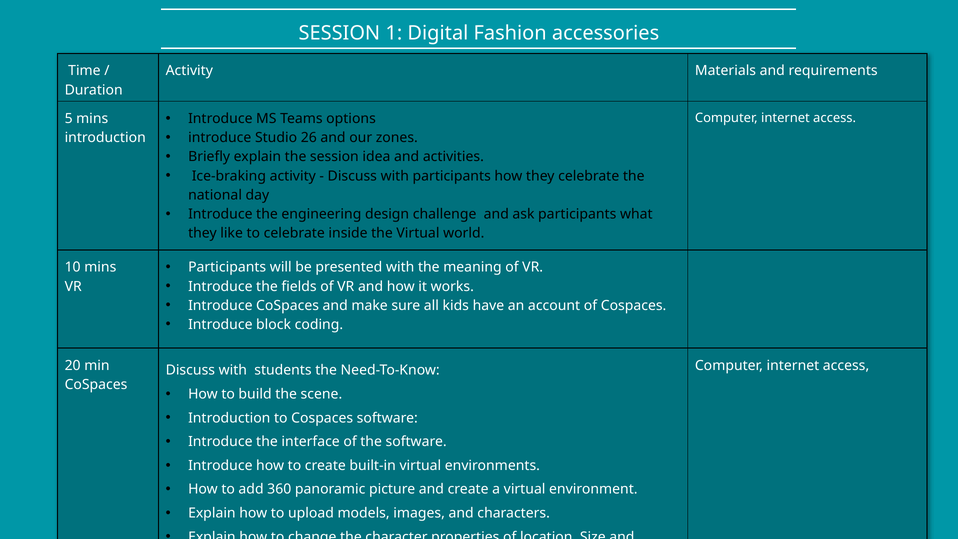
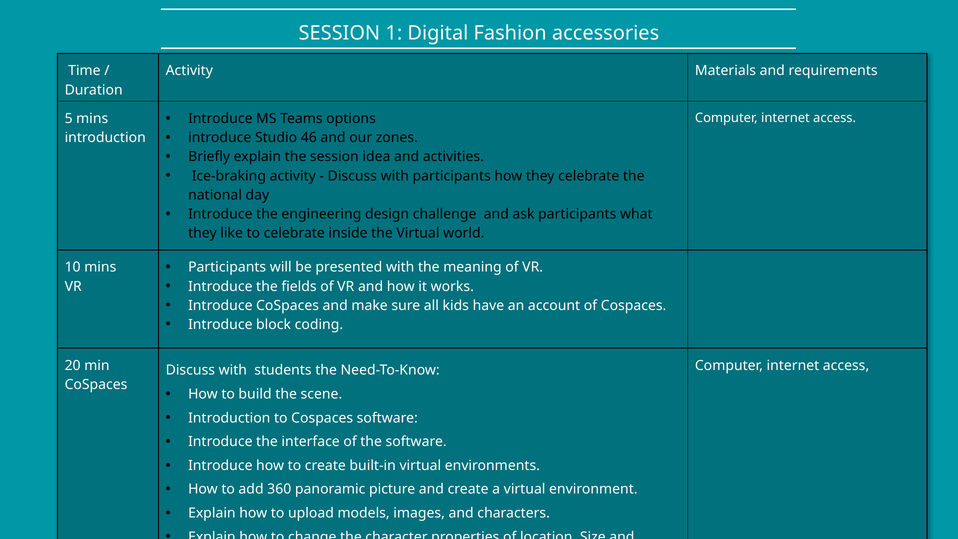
26: 26 -> 46
